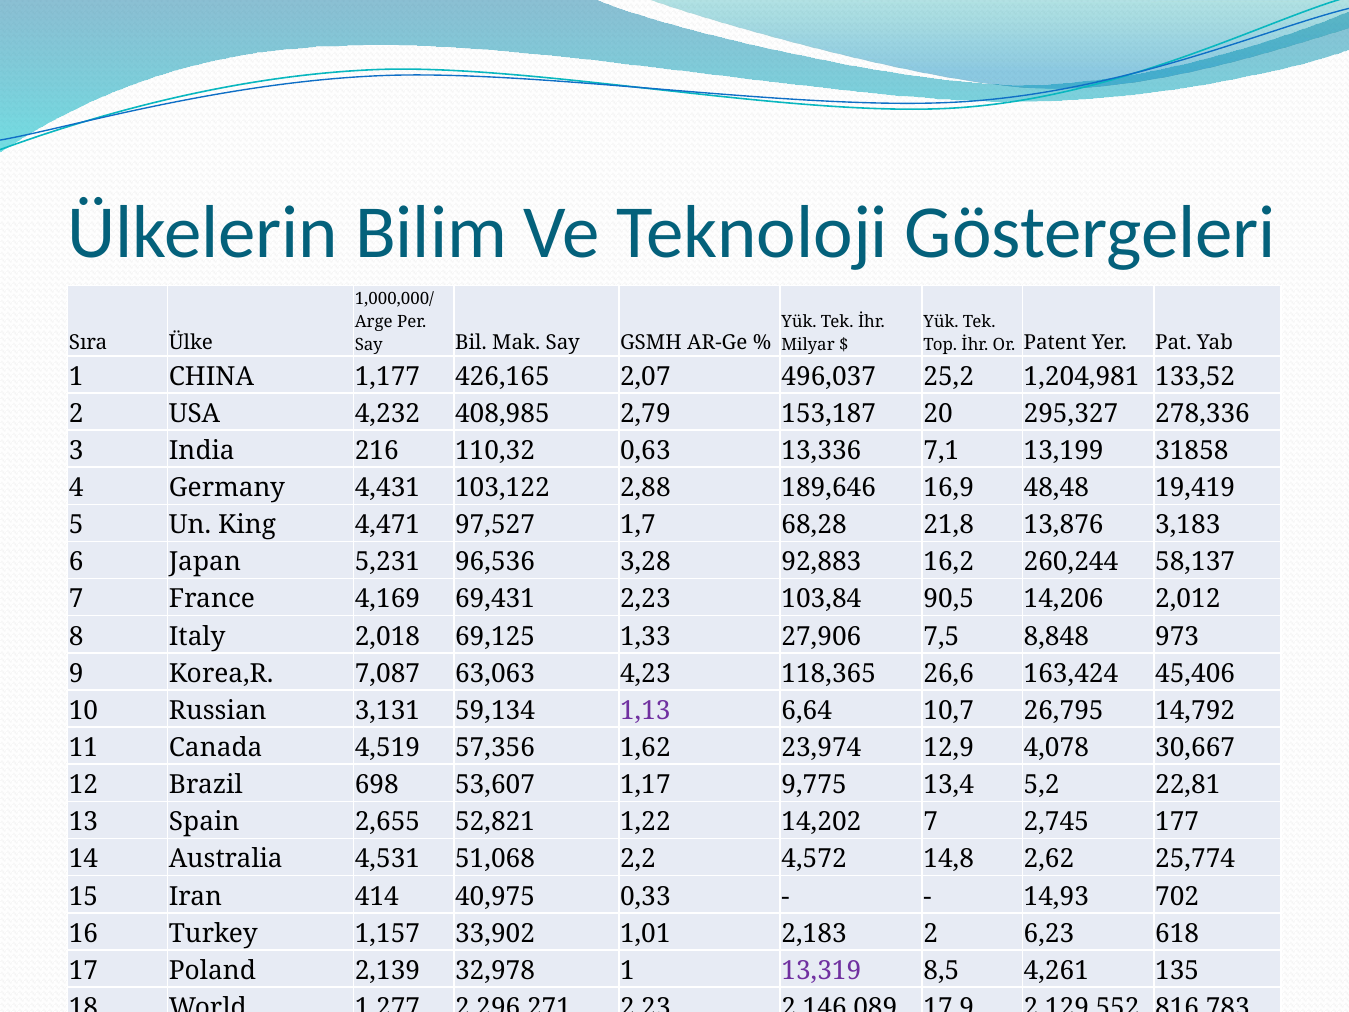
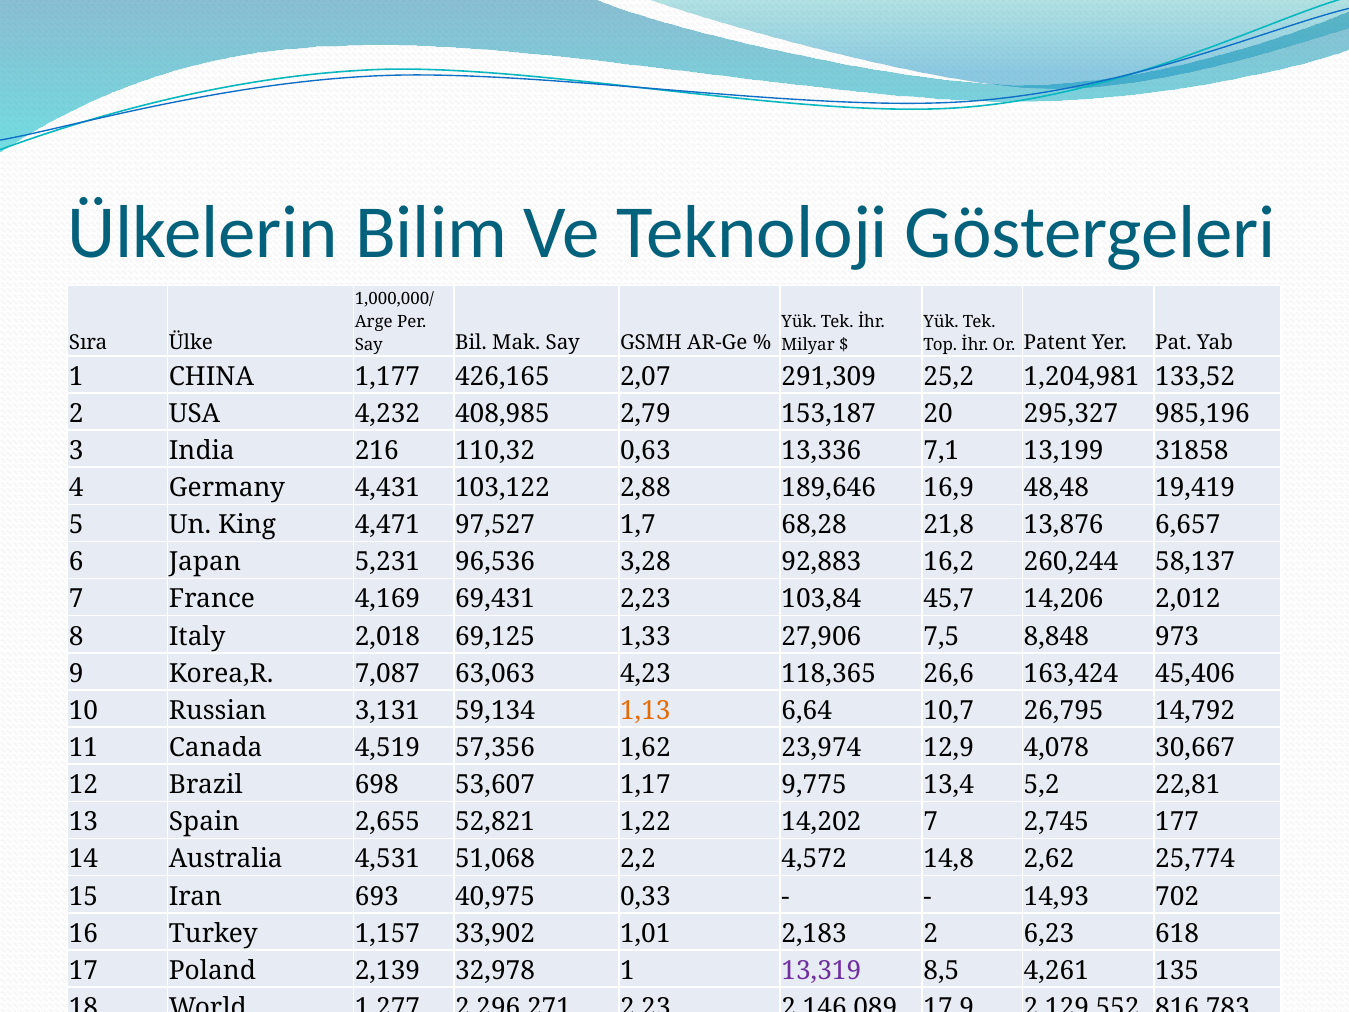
496,037: 496,037 -> 291,309
278,336: 278,336 -> 985,196
3,183: 3,183 -> 6,657
90,5: 90,5 -> 45,7
1,13 colour: purple -> orange
414: 414 -> 693
